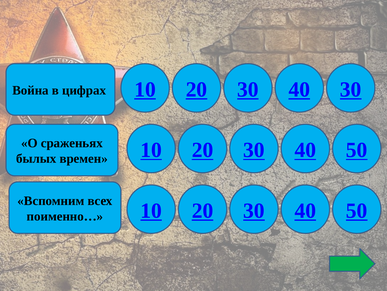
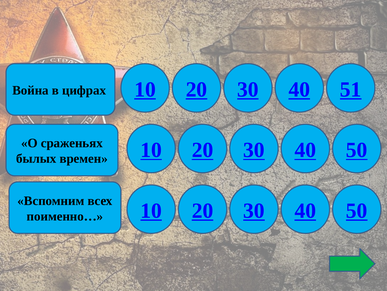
30 40 30: 30 -> 51
